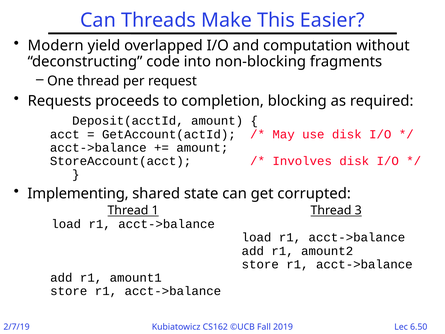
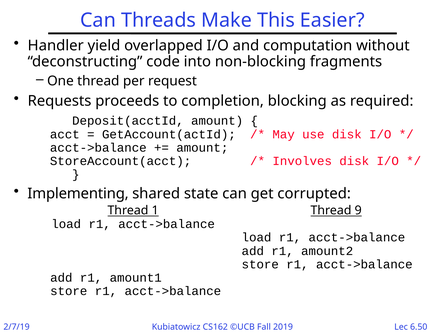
Modern: Modern -> Handler
3: 3 -> 9
